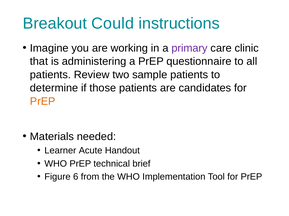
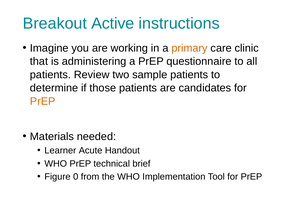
Could: Could -> Active
primary colour: purple -> orange
6: 6 -> 0
